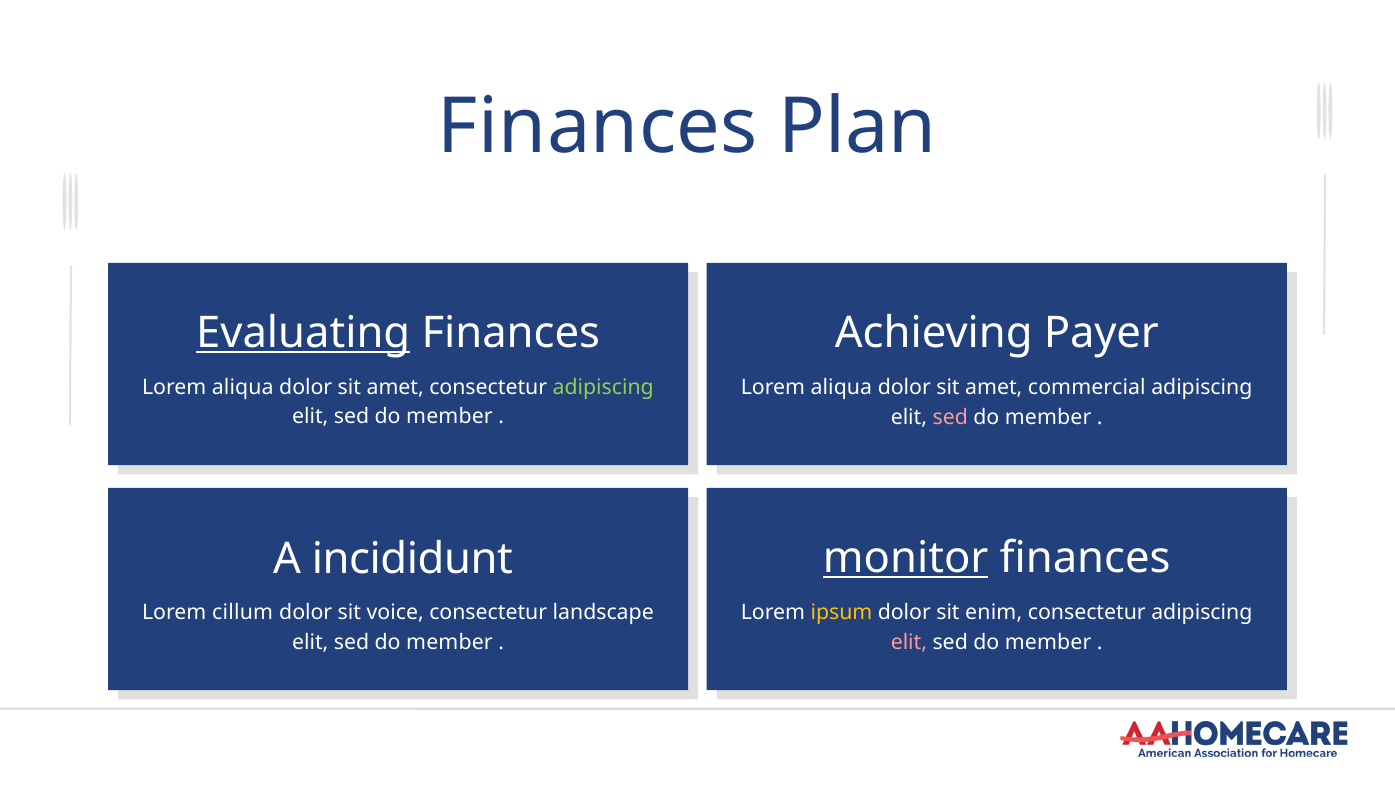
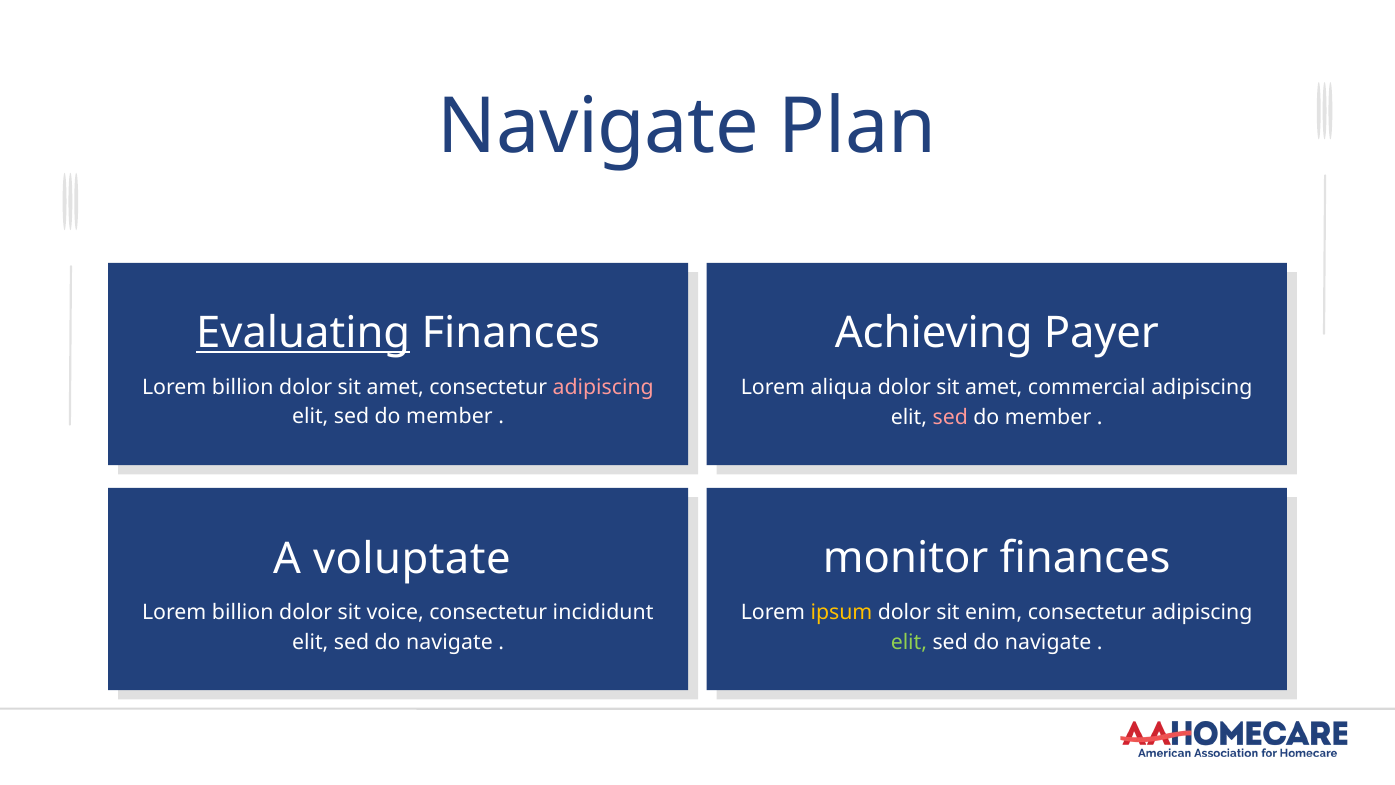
Finances at (598, 127): Finances -> Navigate
aliqua at (243, 387): aliqua -> billion
adipiscing at (603, 387) colour: light green -> pink
monitor underline: present -> none
incididunt: incididunt -> voluptate
cillum at (243, 612): cillum -> billion
landscape: landscape -> incididunt
member at (449, 642): member -> navigate
elit at (909, 642) colour: pink -> light green
member at (1048, 642): member -> navigate
